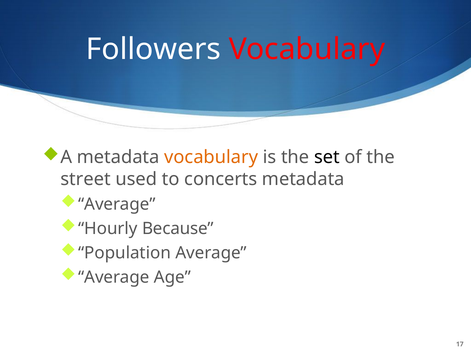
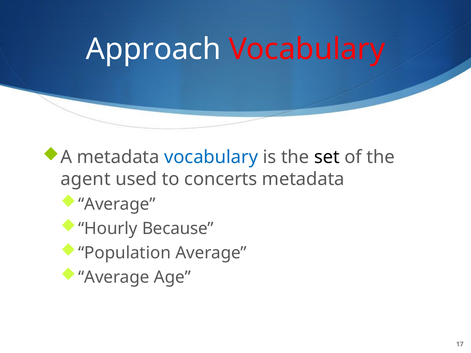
Followers: Followers -> Approach
vocabulary at (211, 157) colour: orange -> blue
street: street -> agent
